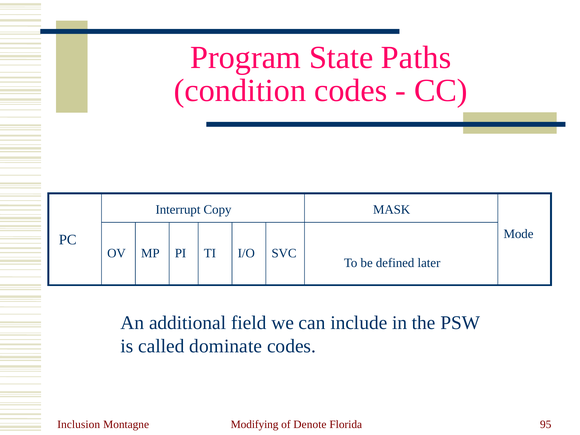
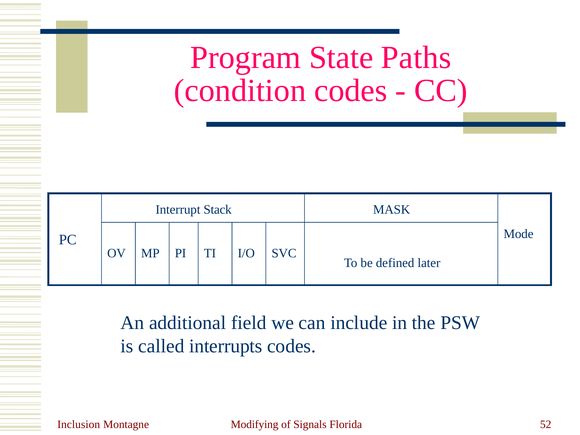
Copy: Copy -> Stack
dominate: dominate -> interrupts
Denote: Denote -> Signals
95: 95 -> 52
